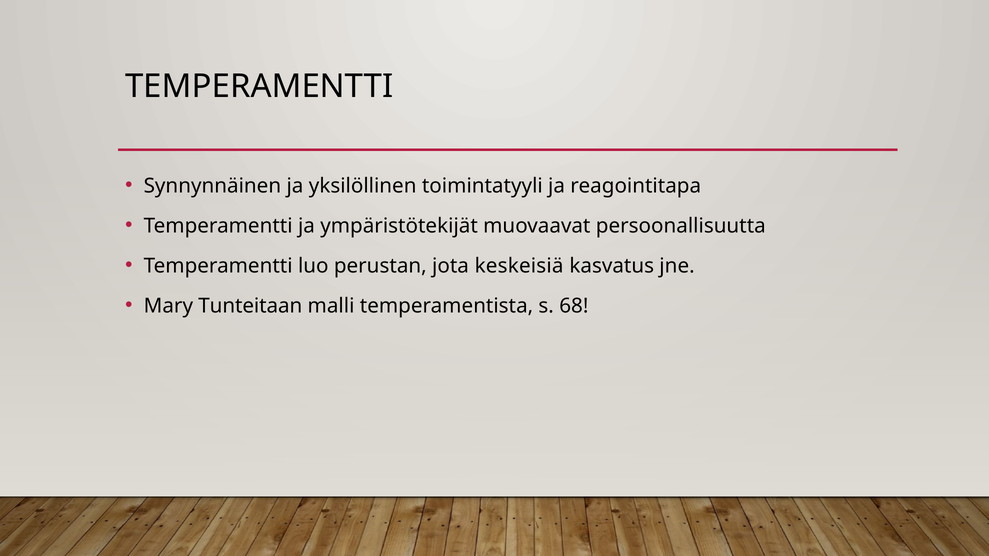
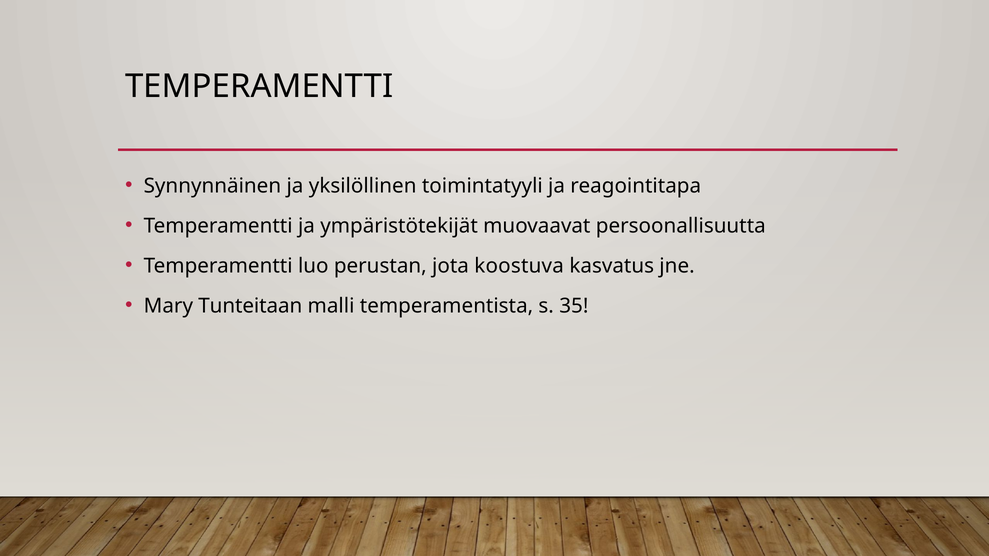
keskeisiä: keskeisiä -> koostuva
68: 68 -> 35
